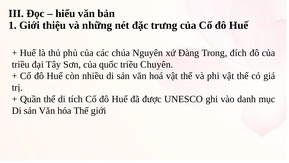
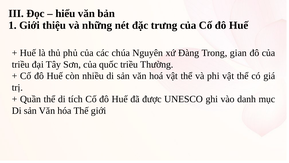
đích: đích -> gian
Chuyên: Chuyên -> Thường
